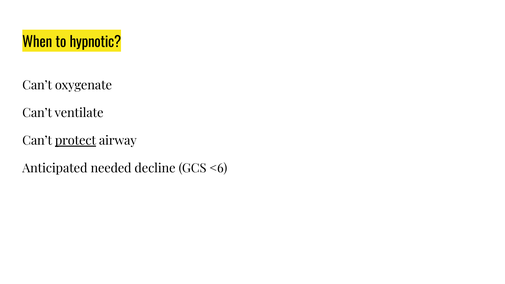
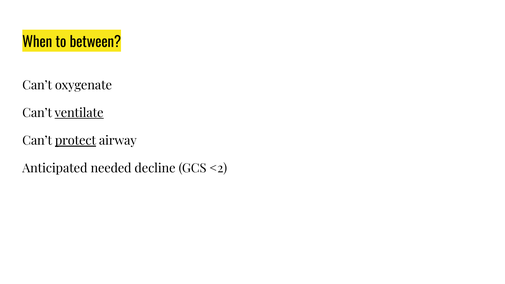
hypnotic: hypnotic -> between
ventilate underline: none -> present
<6: <6 -> <2
